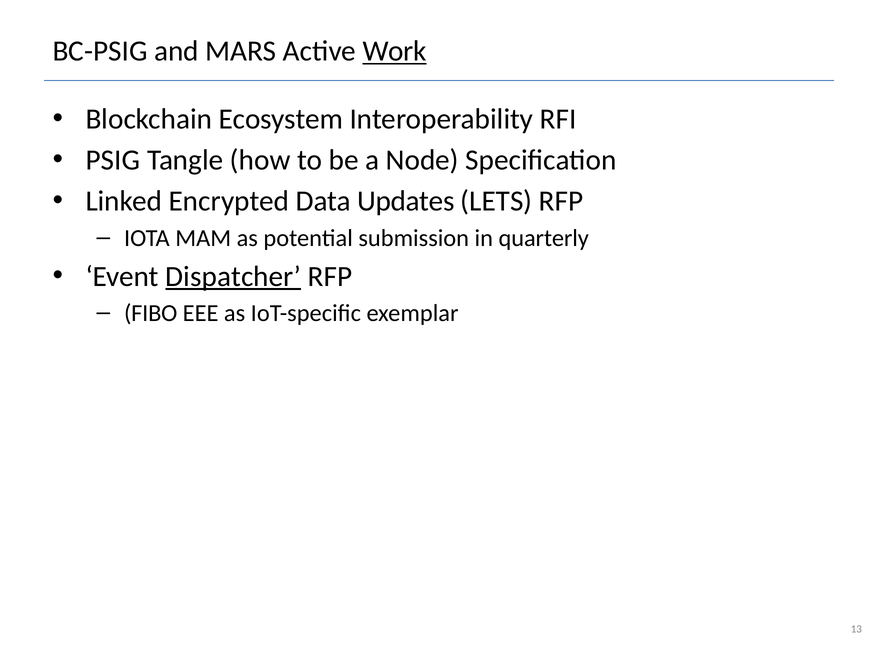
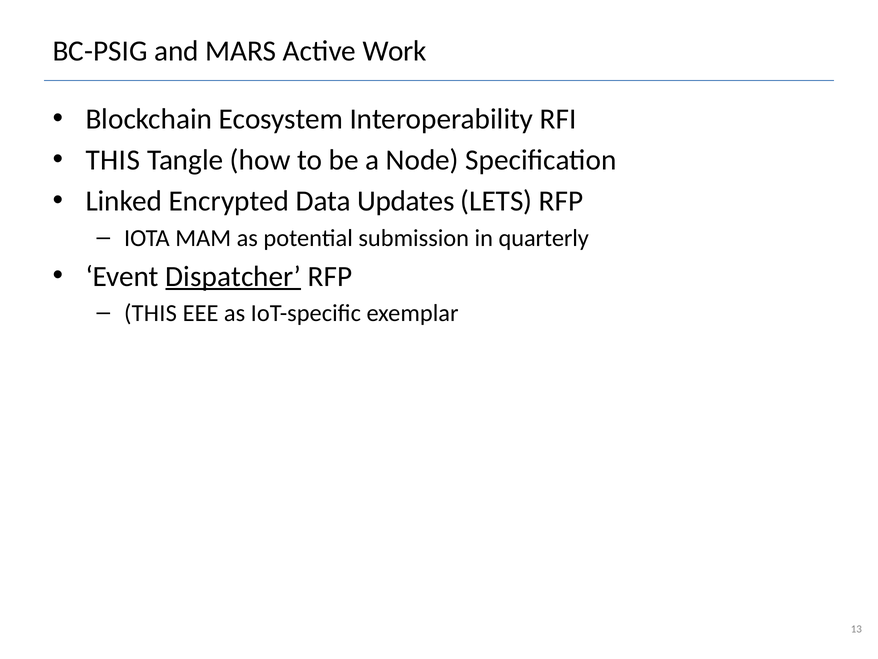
Work underline: present -> none
PSIG at (113, 160): PSIG -> THIS
FIBO at (151, 313): FIBO -> THIS
